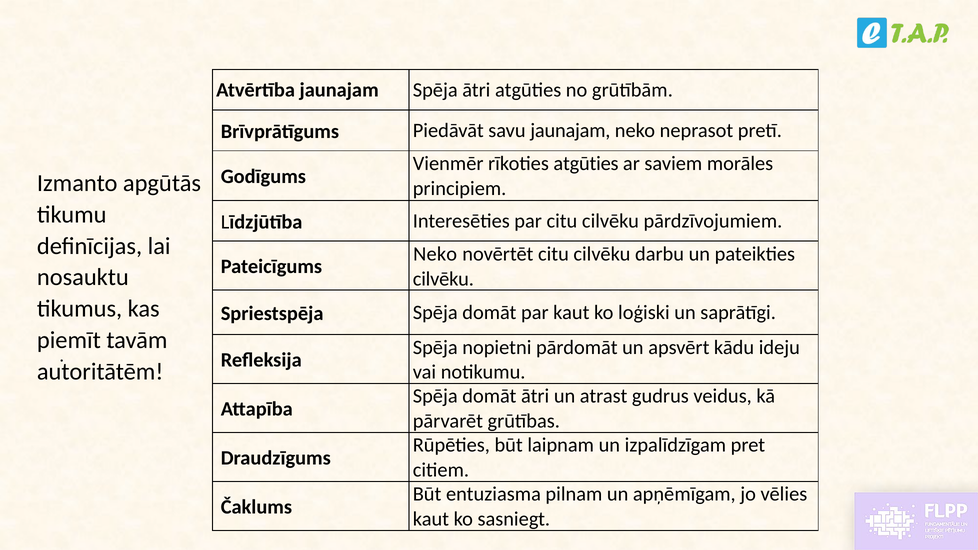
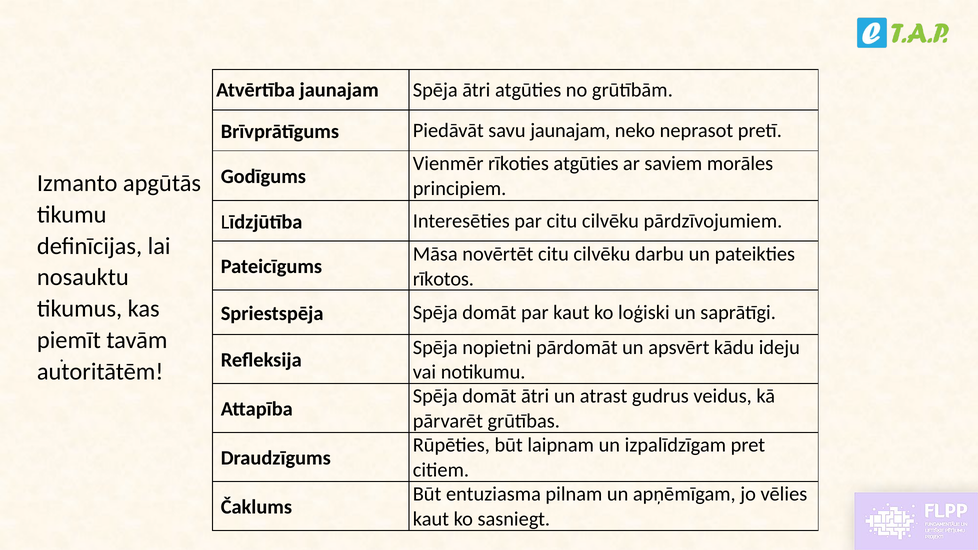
Neko at (435, 254): Neko -> Māsa
cilvēku at (443, 279): cilvēku -> rīkotos
